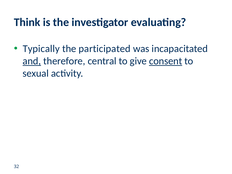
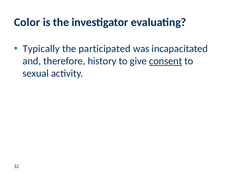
Think: Think -> Color
and underline: present -> none
central: central -> history
